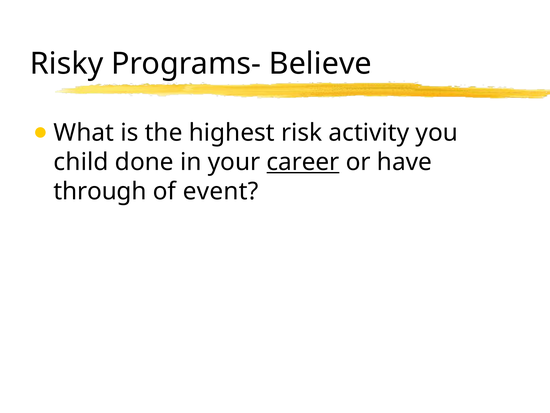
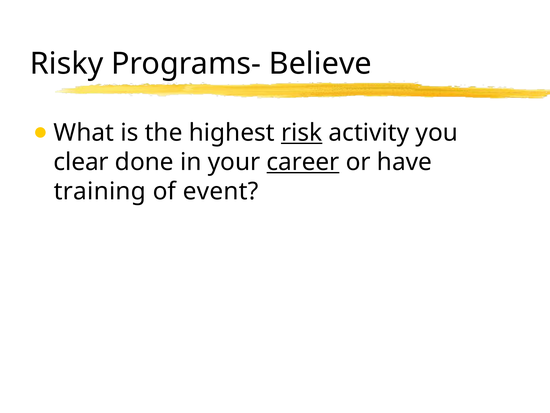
risk underline: none -> present
child: child -> clear
through: through -> training
